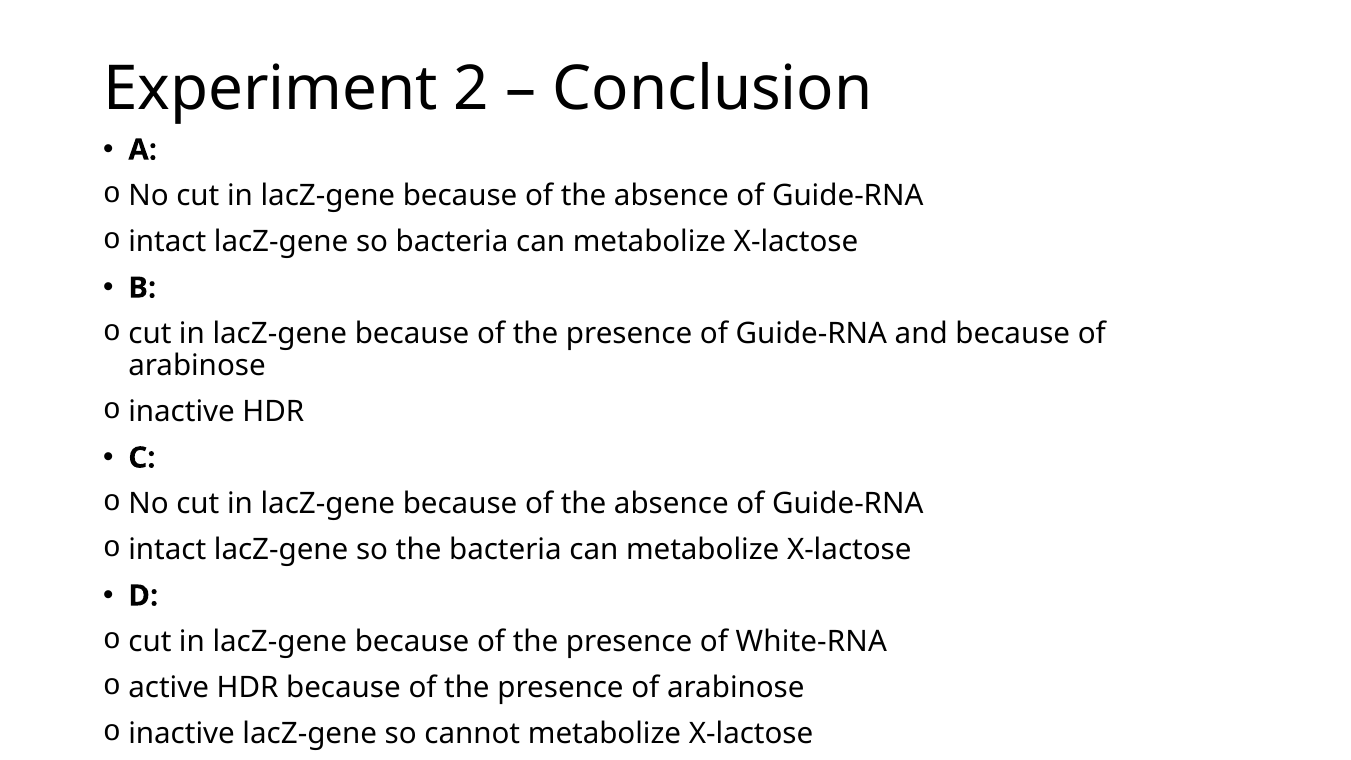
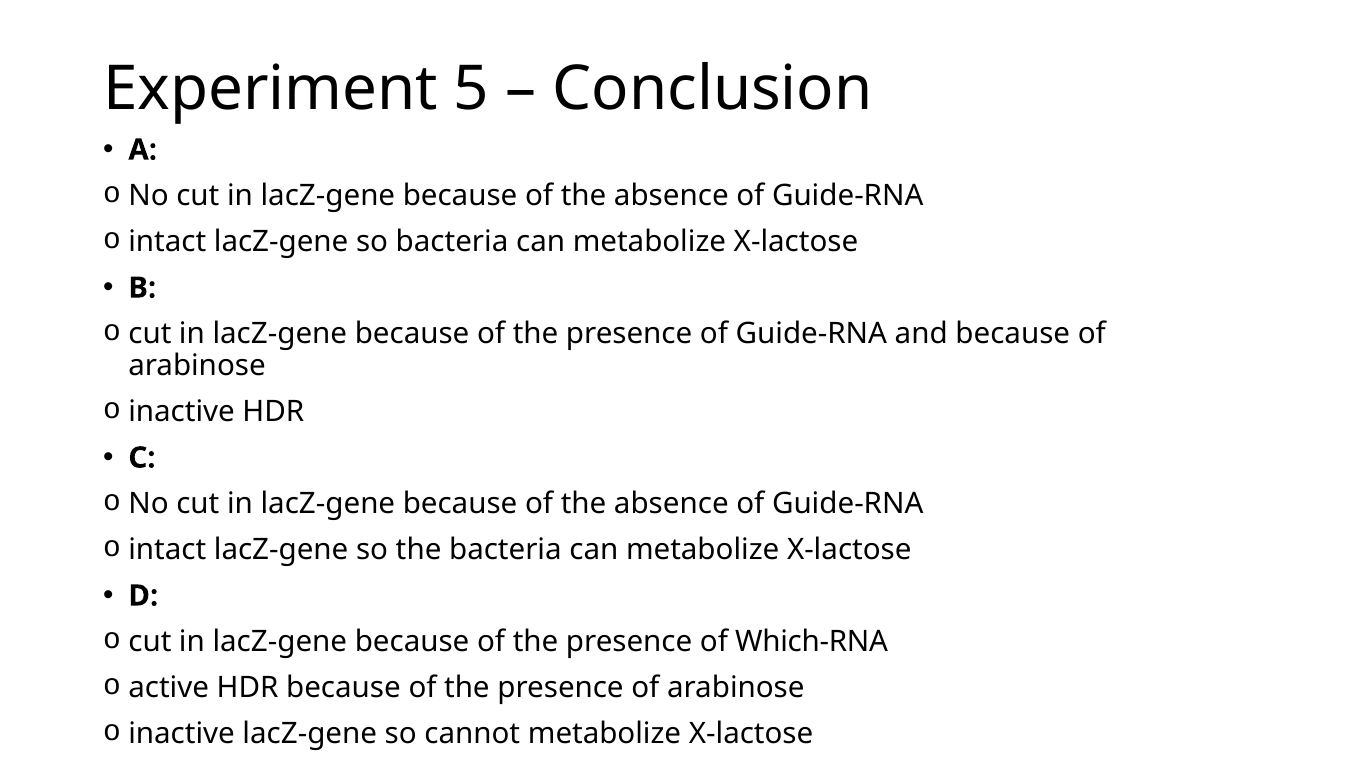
2: 2 -> 5
White-RNA: White-RNA -> Which-RNA
